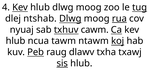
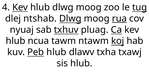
cawm: cawm -> pluag
raug at (56, 52): raug -> hlub
sis underline: present -> none
